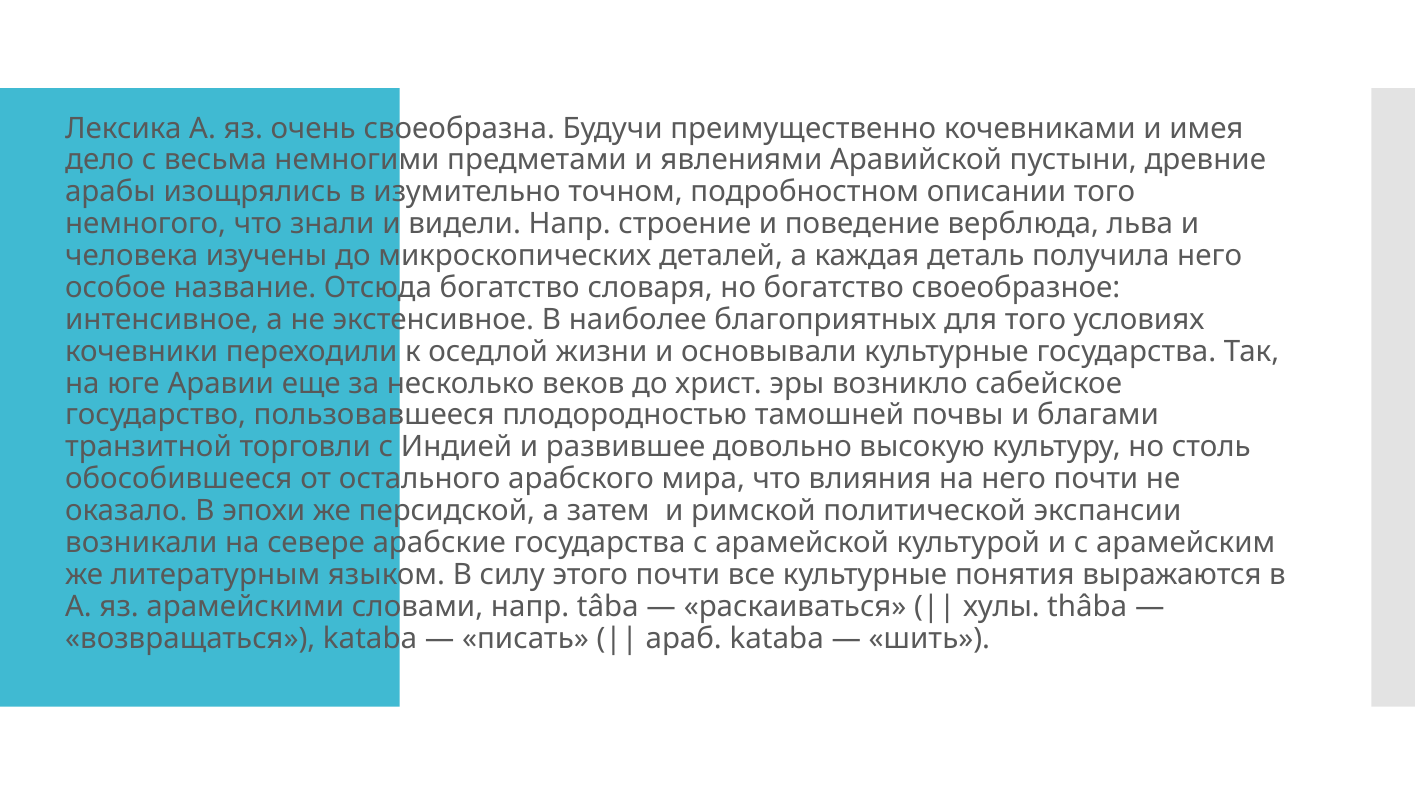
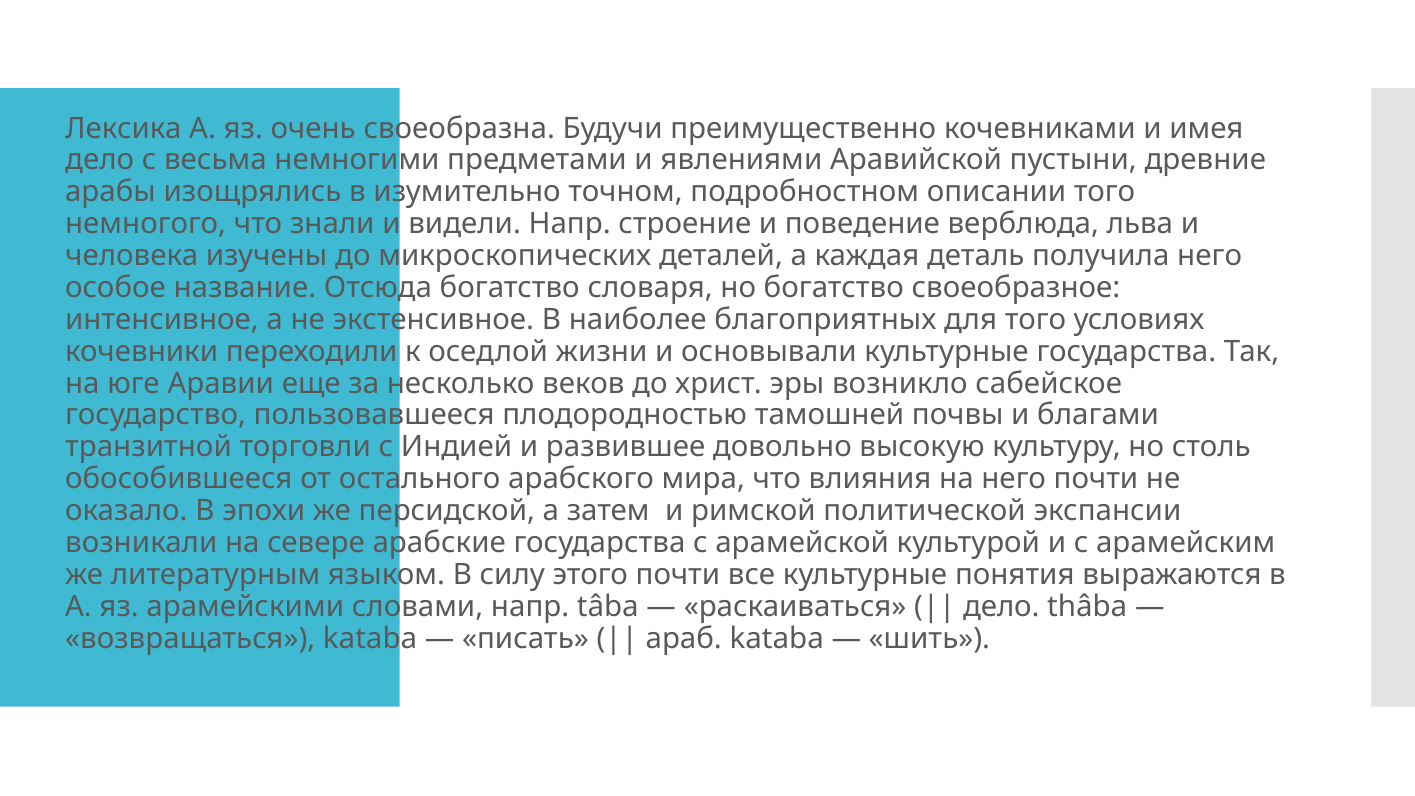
хулы at (1001, 606): хулы -> дело
